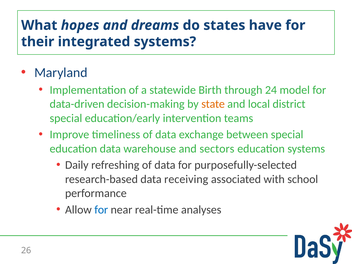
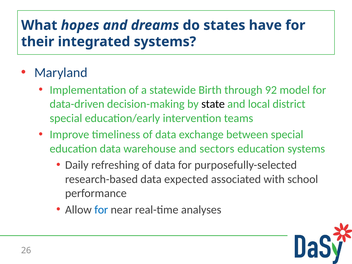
24: 24 -> 92
state colour: orange -> black
receiving: receiving -> expected
